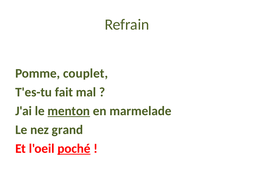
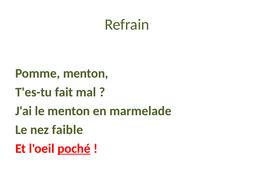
Pomme couplet: couplet -> menton
menton at (69, 111) underline: present -> none
grand: grand -> faible
